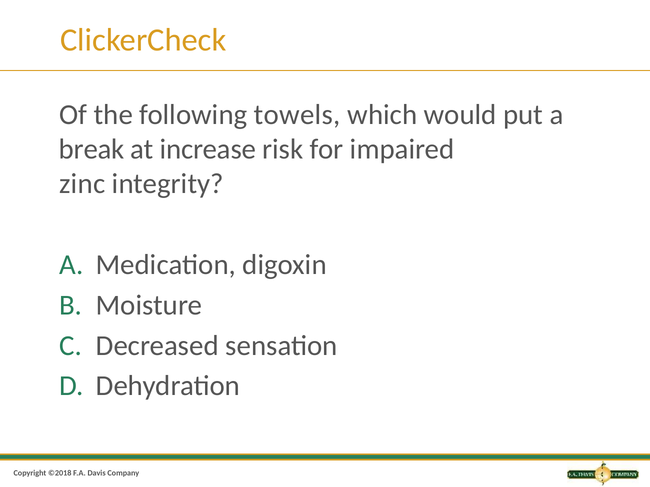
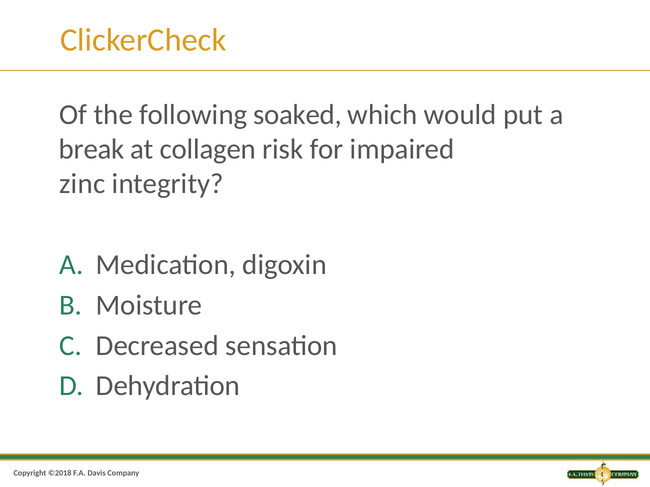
towels: towels -> soaked
increase: increase -> collagen
